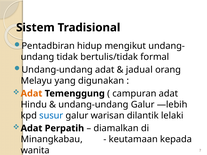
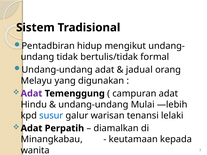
Adat at (32, 94) colour: orange -> purple
undang-undang Galur: Galur -> Mulai
dilantik: dilantik -> tenansi
